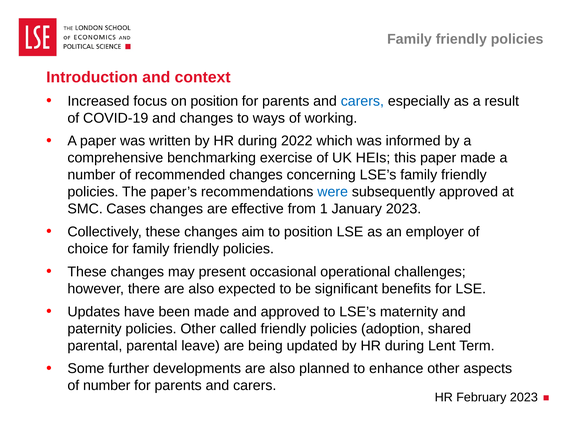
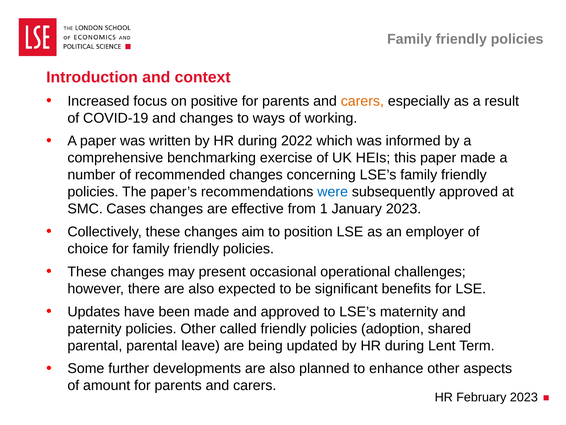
on position: position -> positive
carers at (362, 101) colour: blue -> orange
of number: number -> amount
